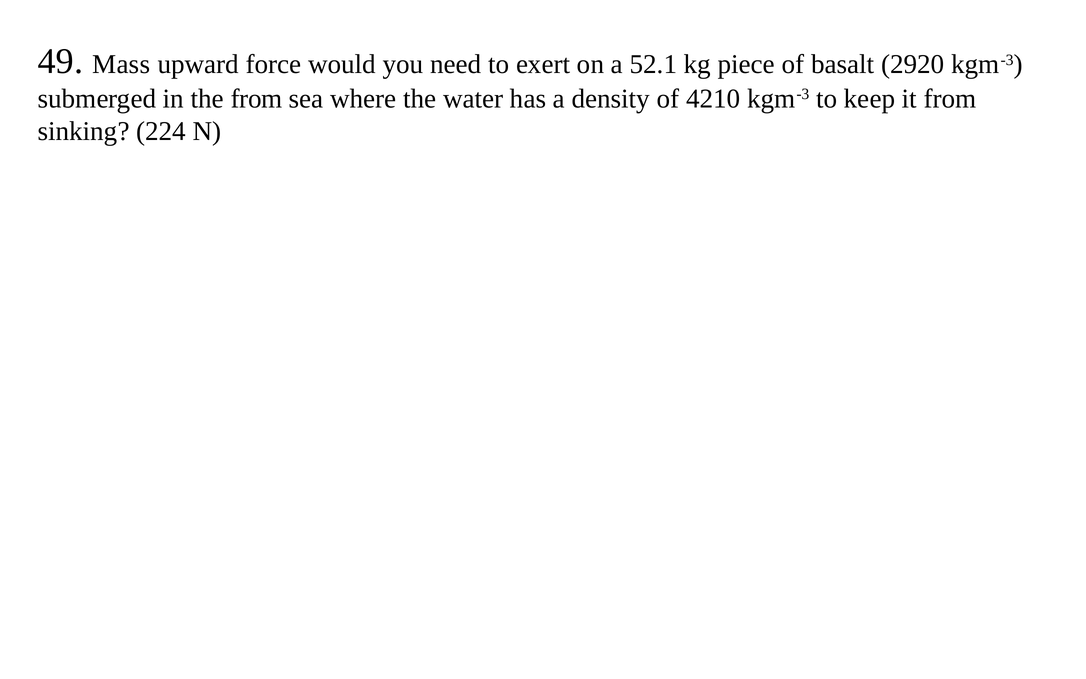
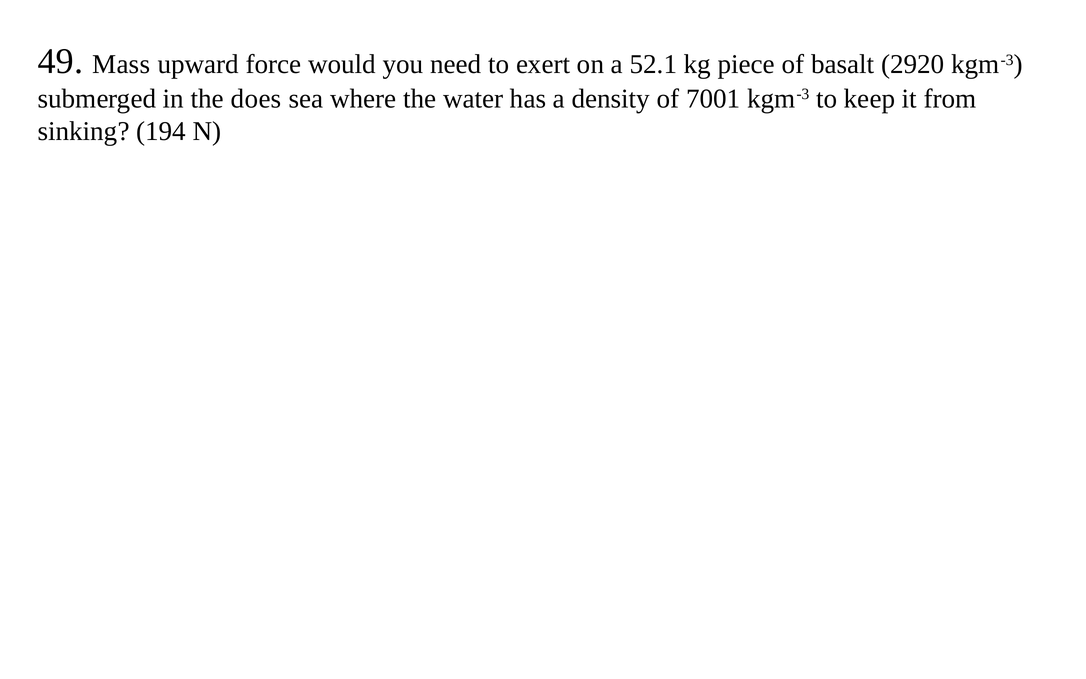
the from: from -> does
4210: 4210 -> 7001
224: 224 -> 194
